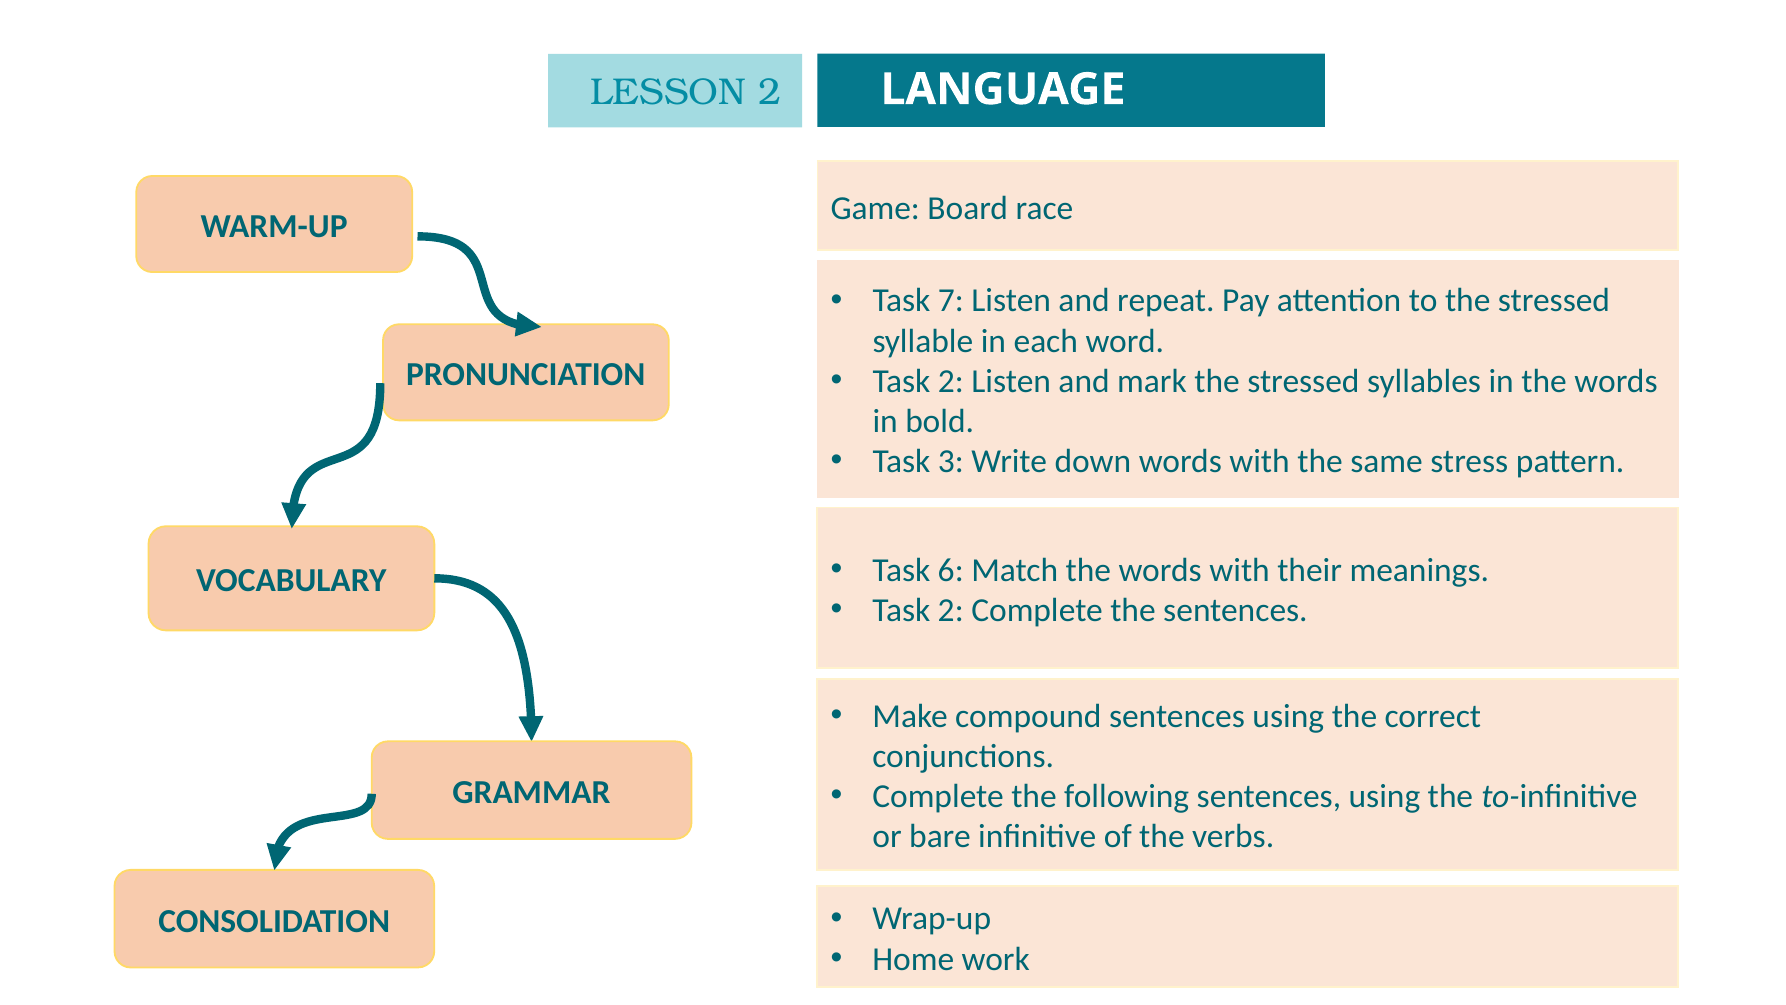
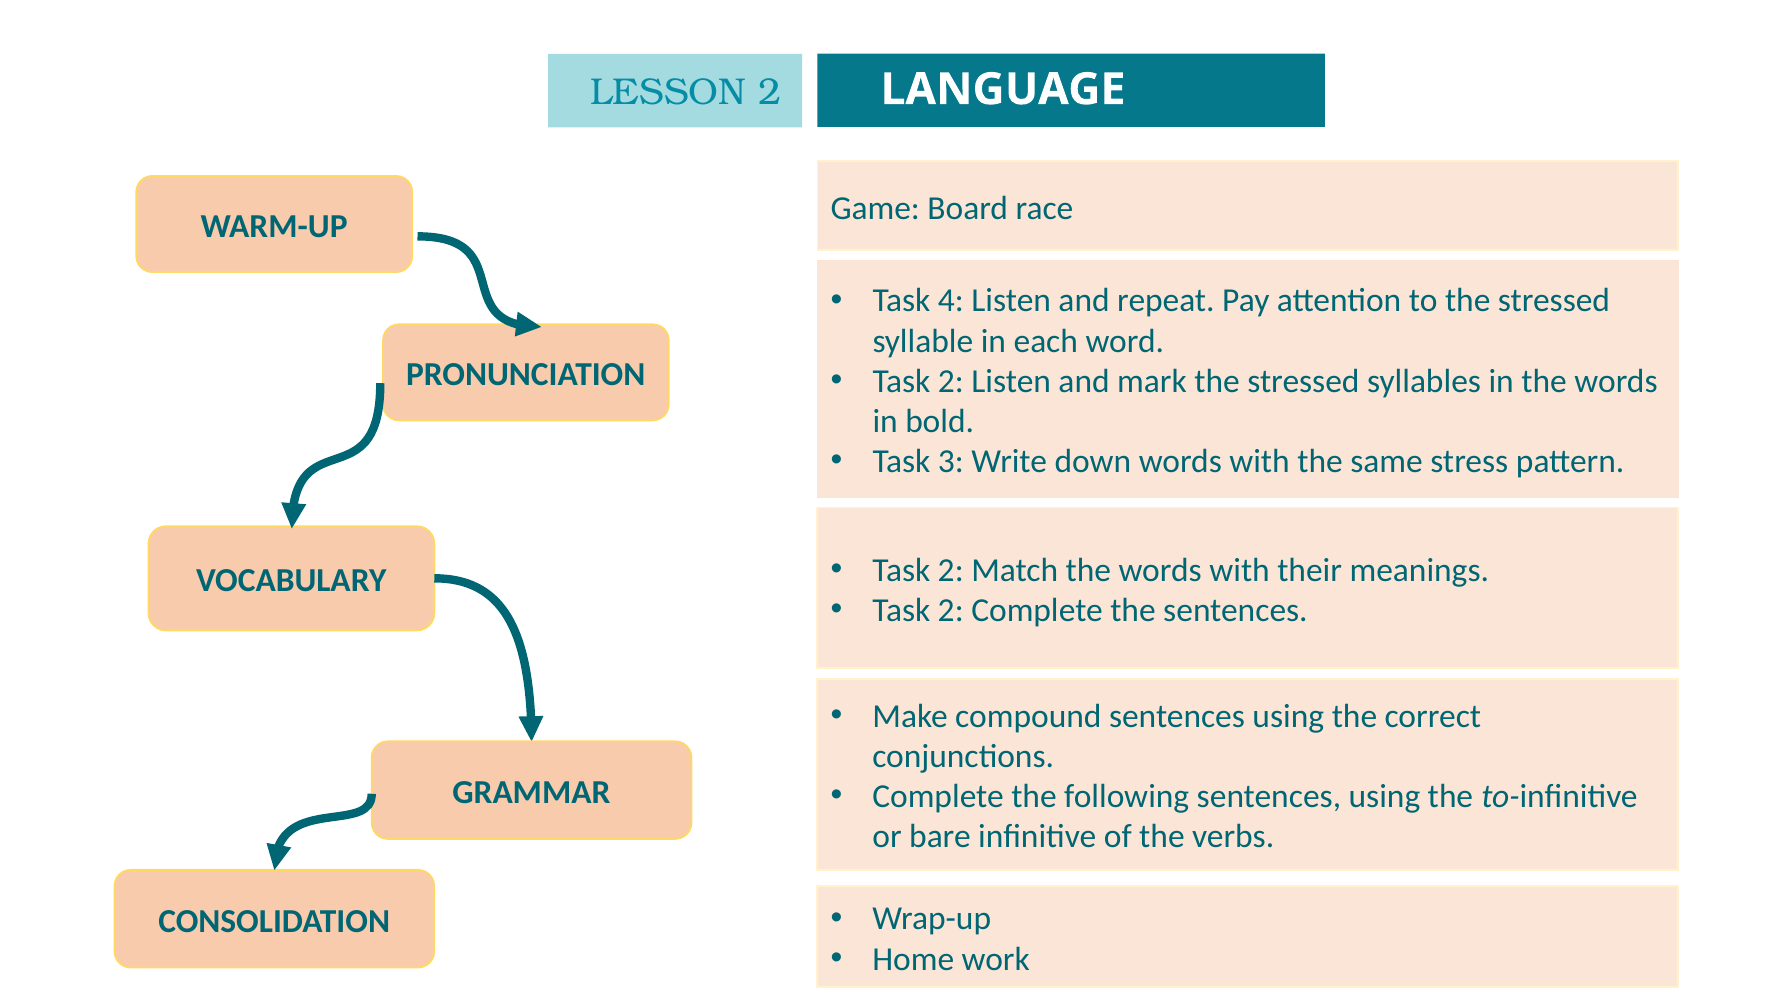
7: 7 -> 4
6 at (951, 570): 6 -> 2
